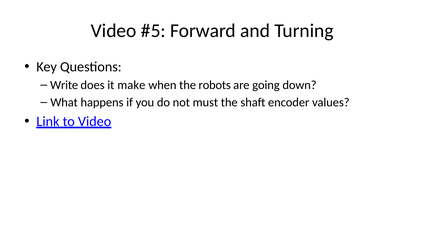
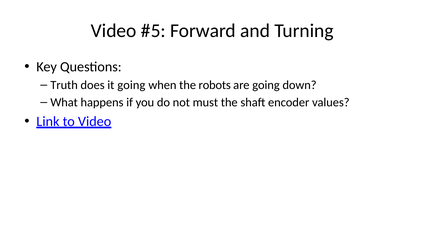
Write: Write -> Truth
it make: make -> going
